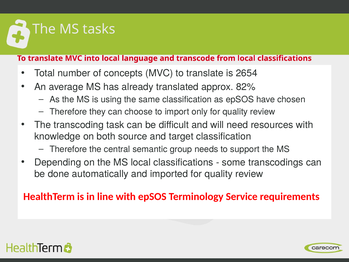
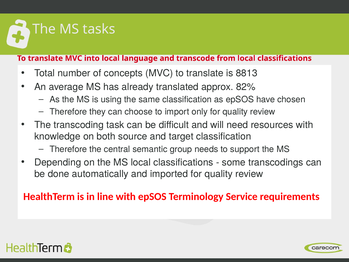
2654: 2654 -> 8813
